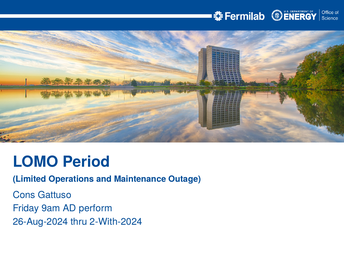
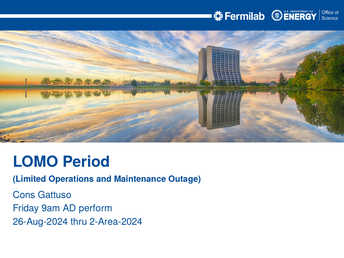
2-With-2024: 2-With-2024 -> 2-Area-2024
